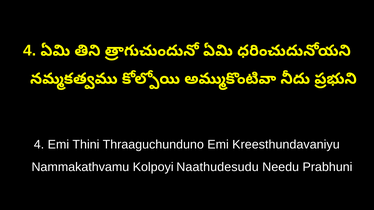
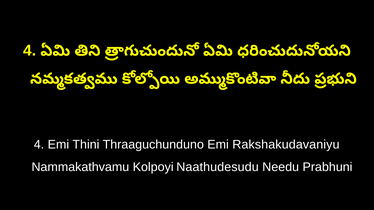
Kreesthundavaniyu: Kreesthundavaniyu -> Rakshakudavaniyu
